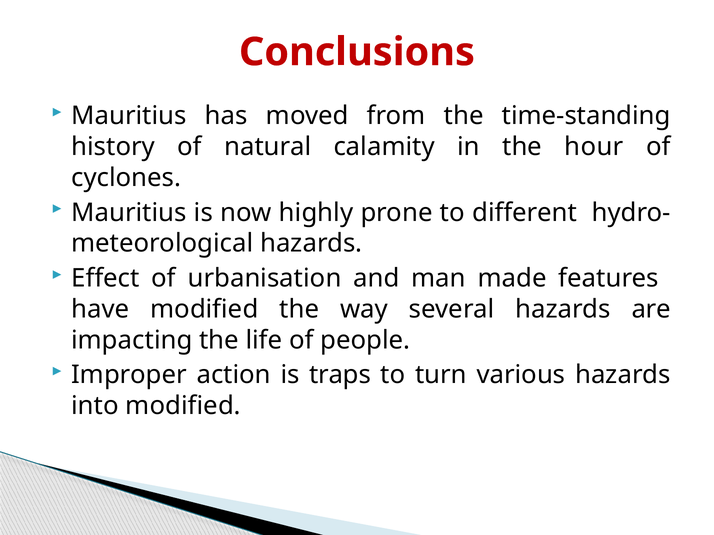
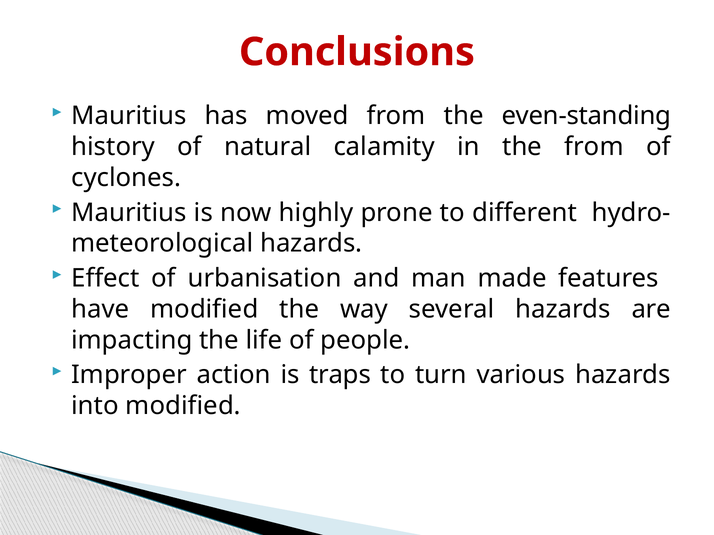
time-standing: time-standing -> even-standing
the hour: hour -> from
